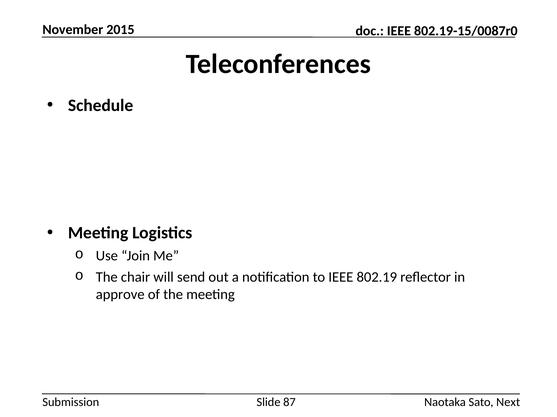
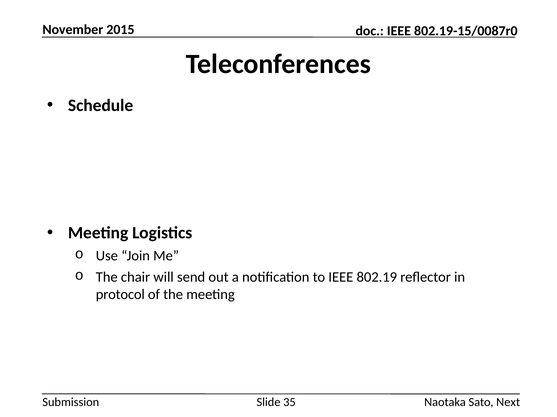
approve: approve -> protocol
87: 87 -> 35
